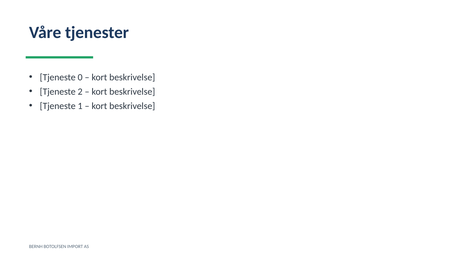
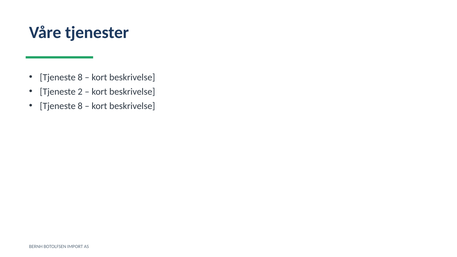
0 at (80, 77): 0 -> 8
1 at (80, 106): 1 -> 8
